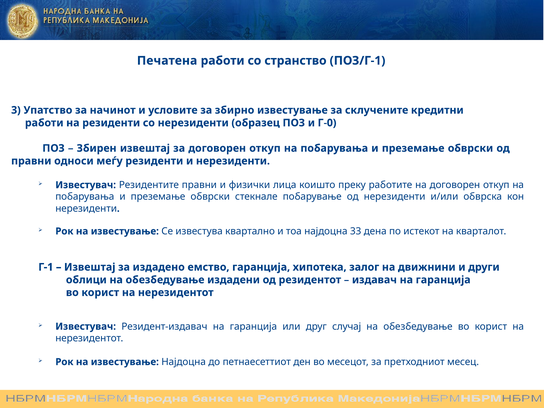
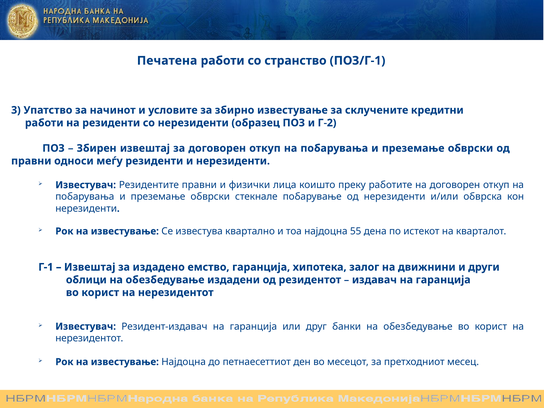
Г-0: Г-0 -> Г-2
33: 33 -> 55
случај: случај -> банки
